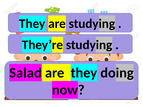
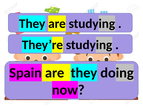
Salad: Salad -> Spain
